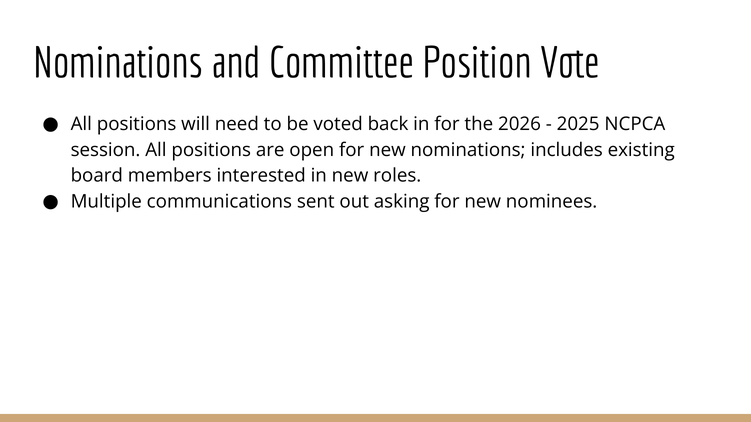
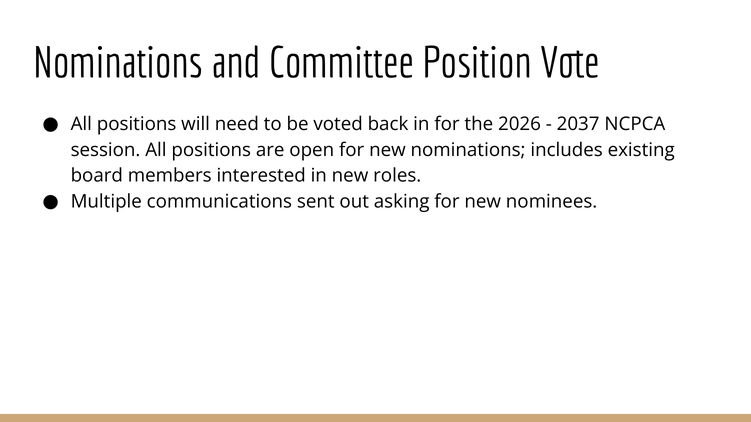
2025: 2025 -> 2037
